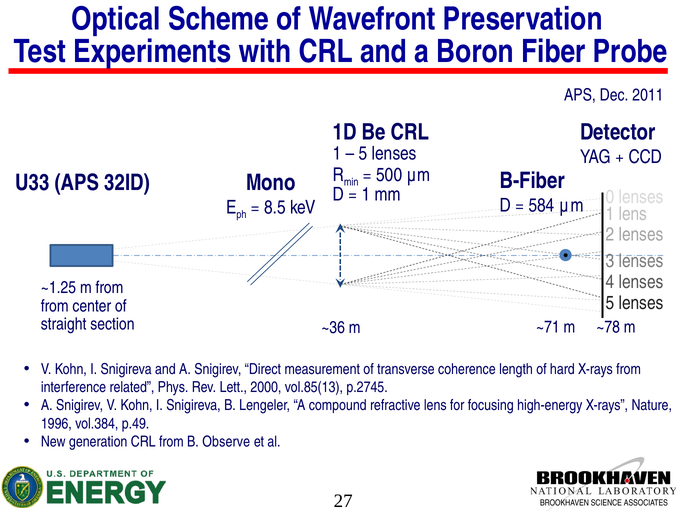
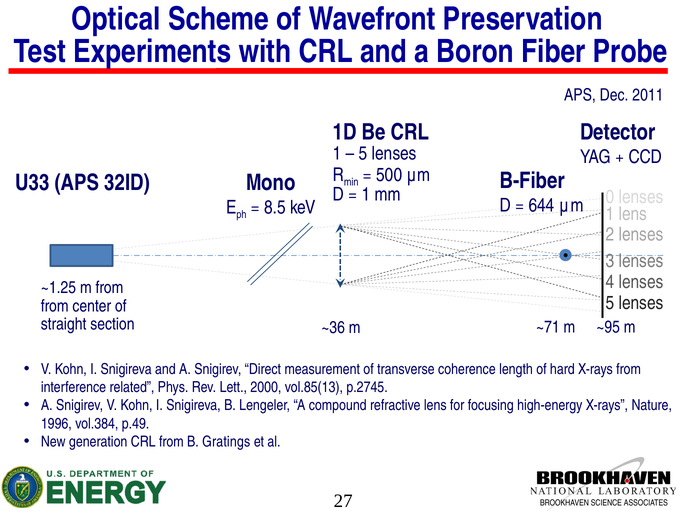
584: 584 -> 644
~78: ~78 -> ~95
Observe: Observe -> Gratings
